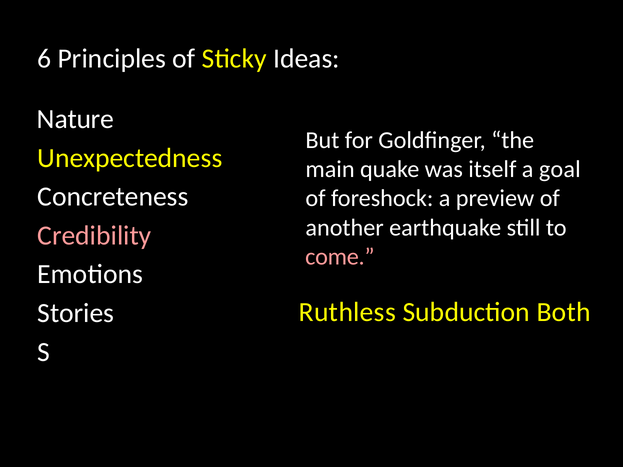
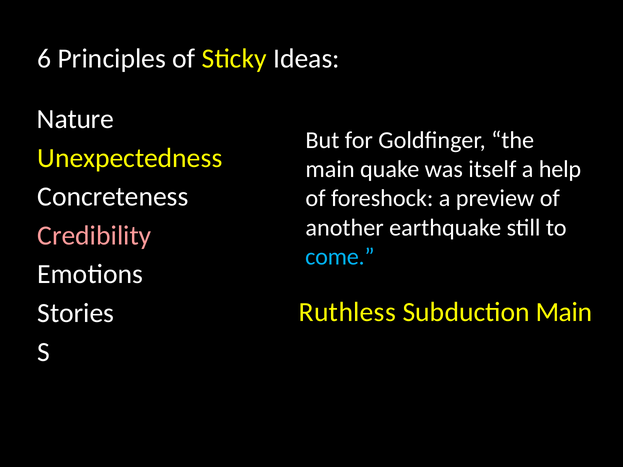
goal: goal -> help
come colour: pink -> light blue
Subduction Both: Both -> Main
